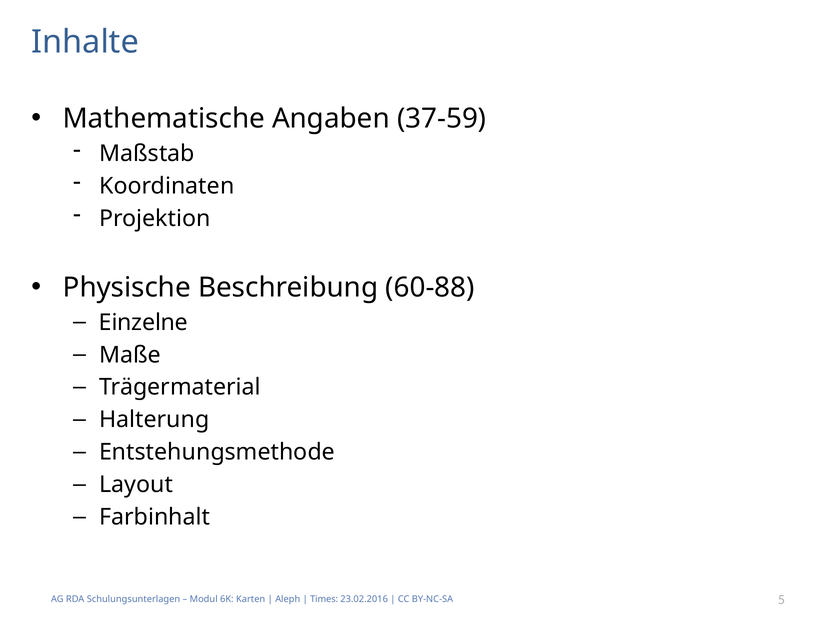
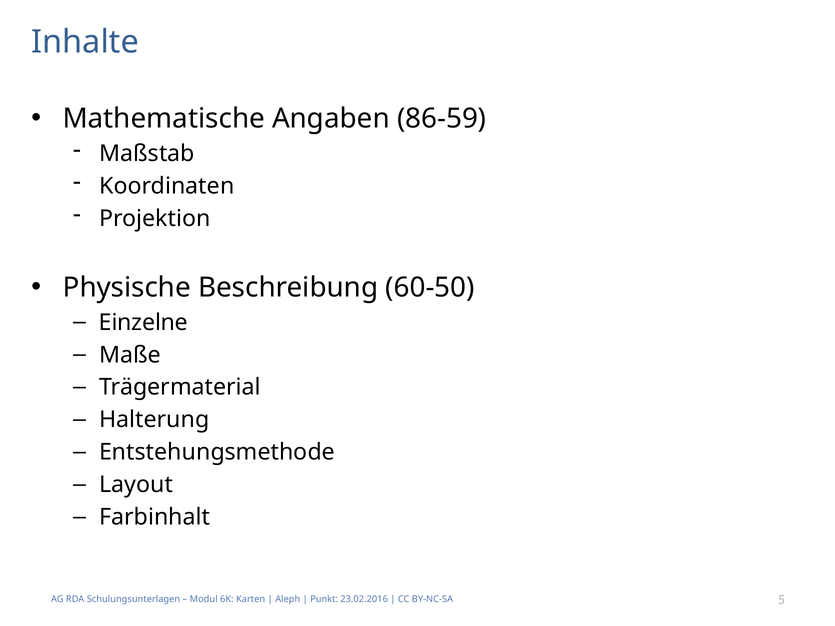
37-59: 37-59 -> 86-59
60-88: 60-88 -> 60-50
Times: Times -> Punkt
